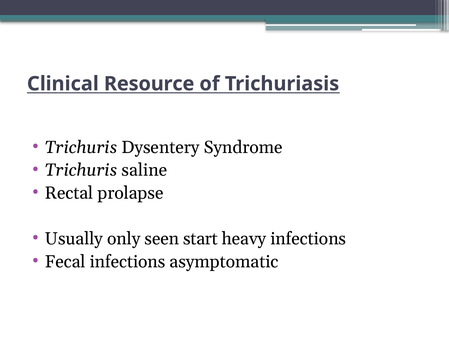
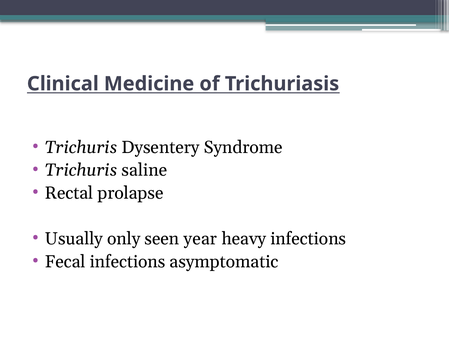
Resource: Resource -> Medicine
start: start -> year
